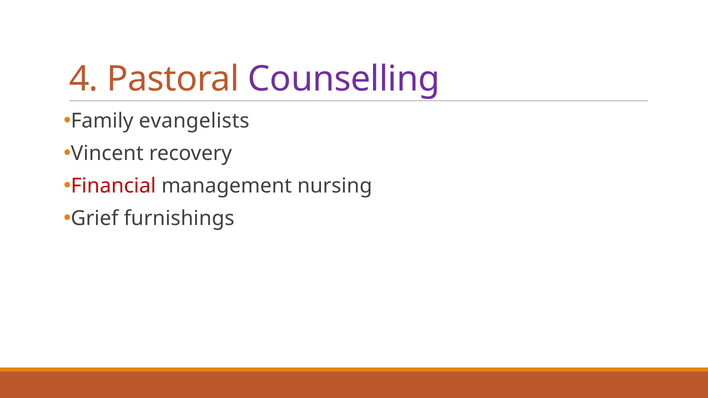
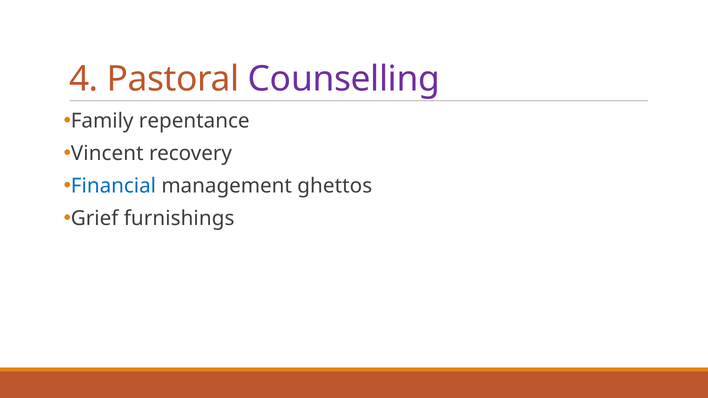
evangelists: evangelists -> repentance
Financial colour: red -> blue
nursing: nursing -> ghettos
